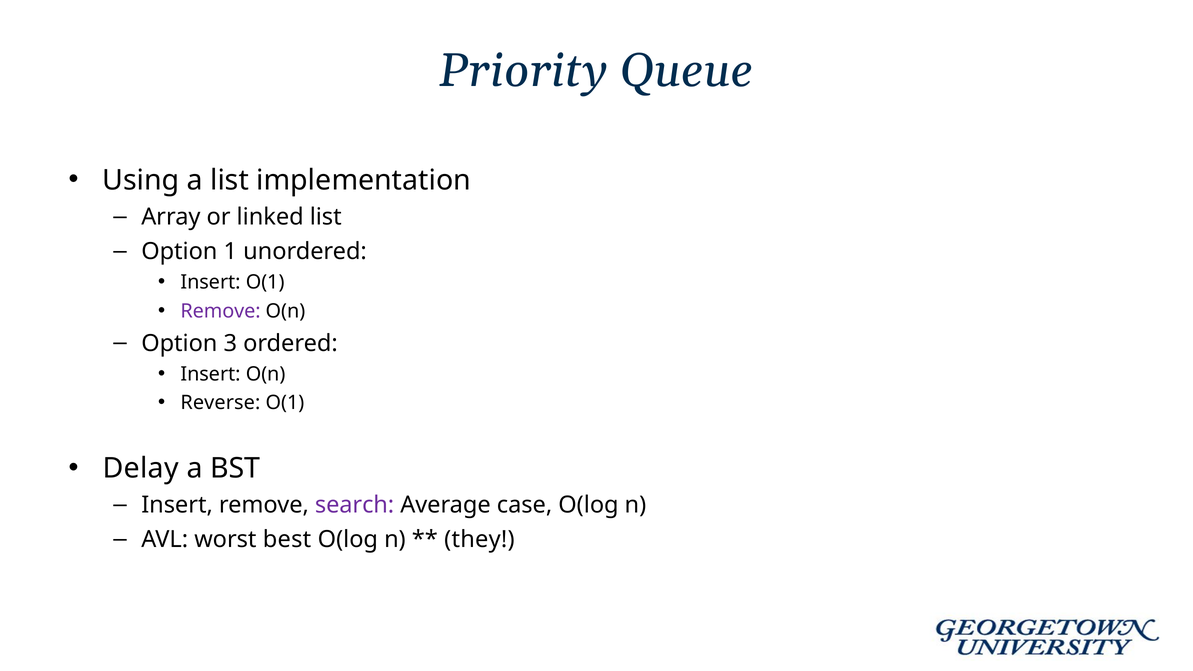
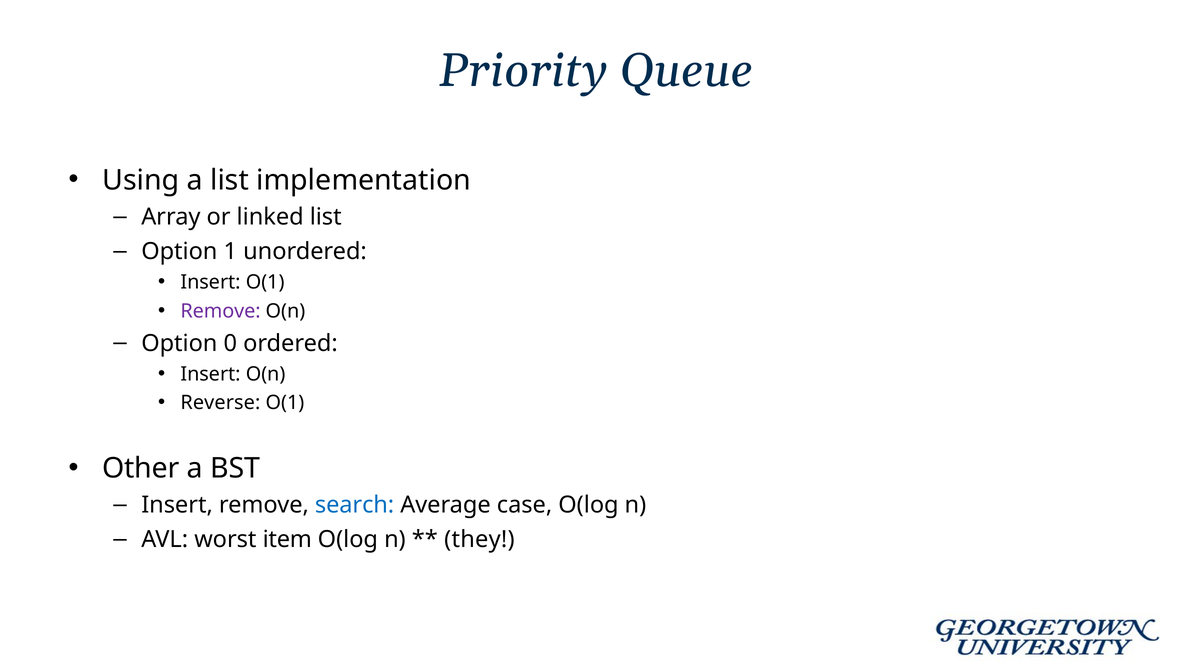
3: 3 -> 0
Delay: Delay -> Other
search colour: purple -> blue
best: best -> item
